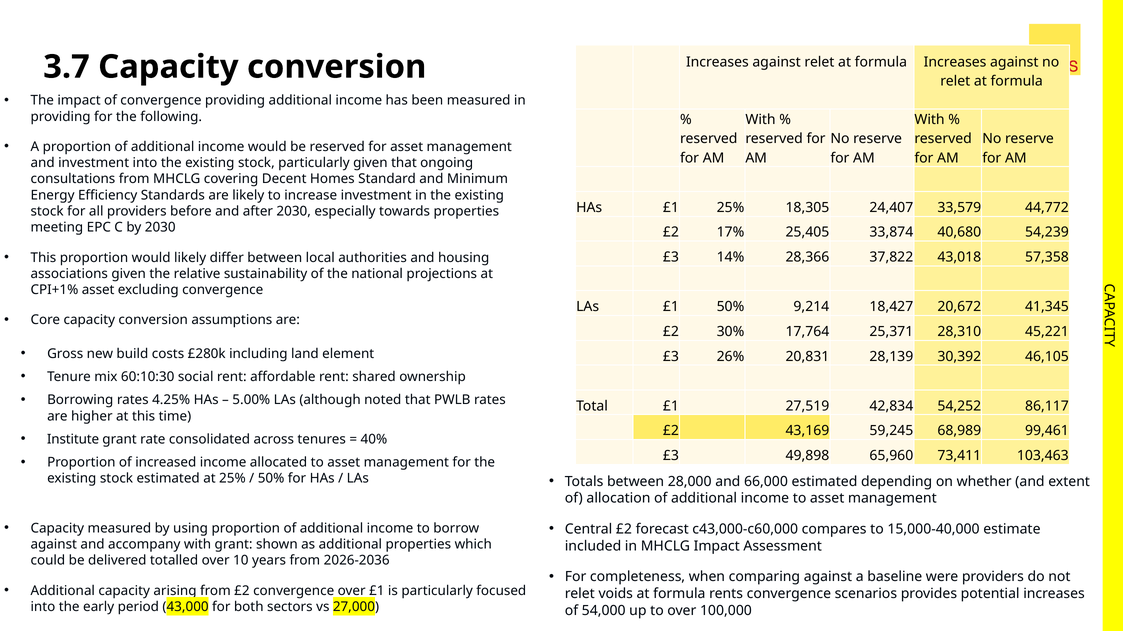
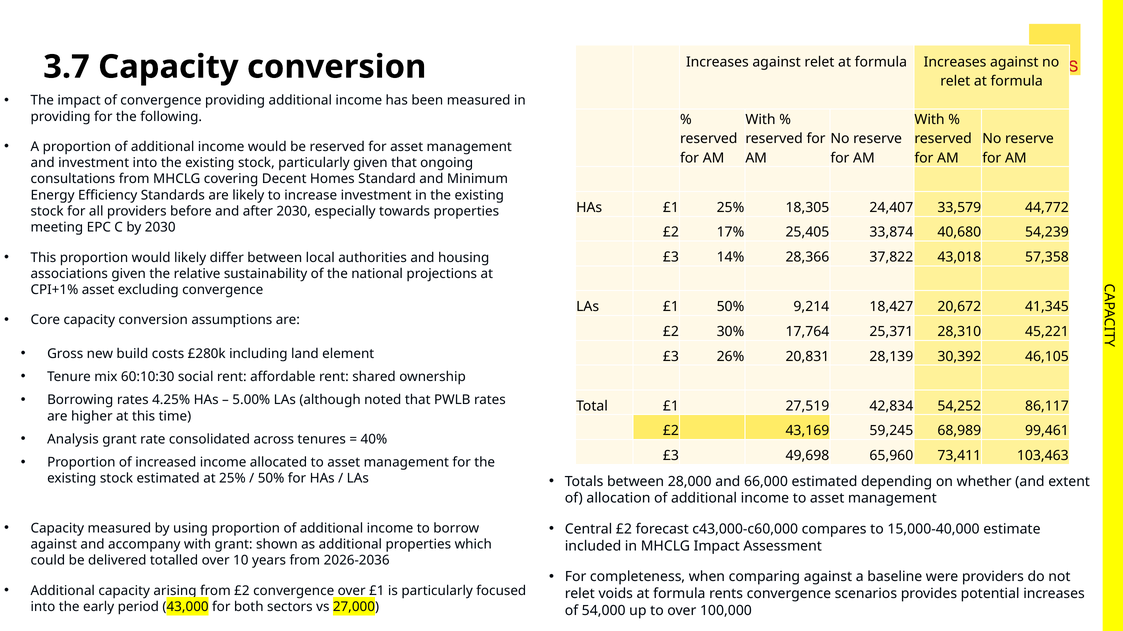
Institute: Institute -> Analysis
49,898: 49,898 -> 49,698
